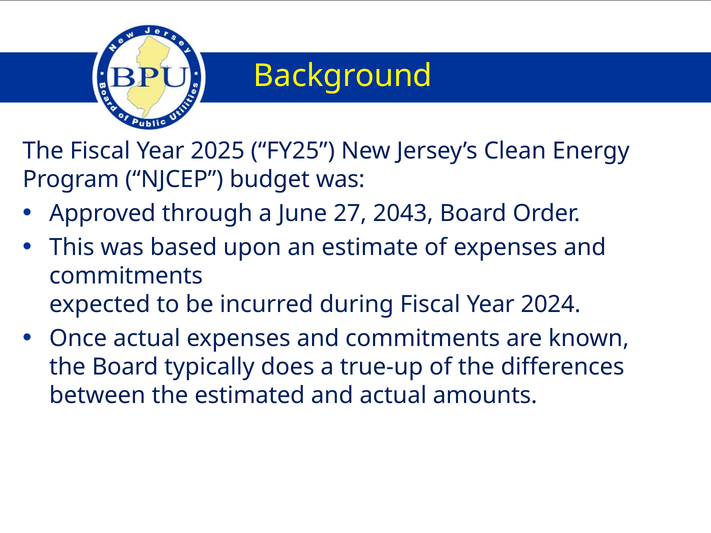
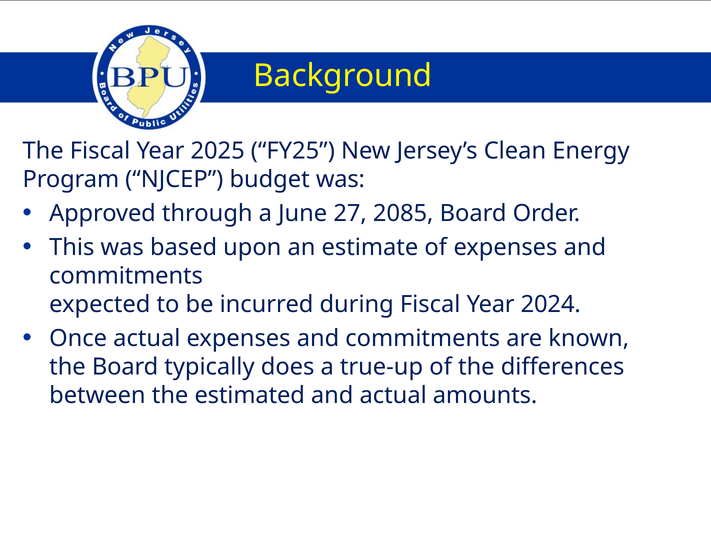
2043: 2043 -> 2085
